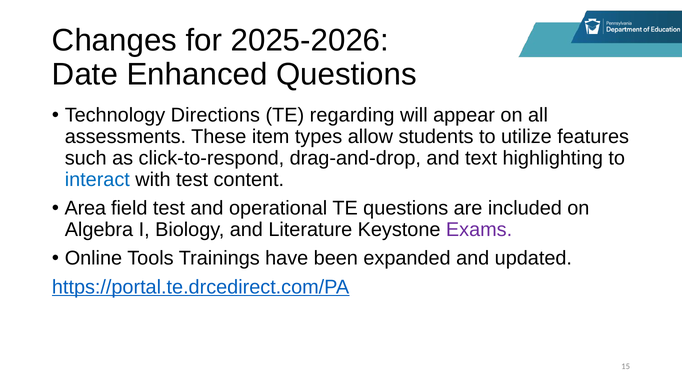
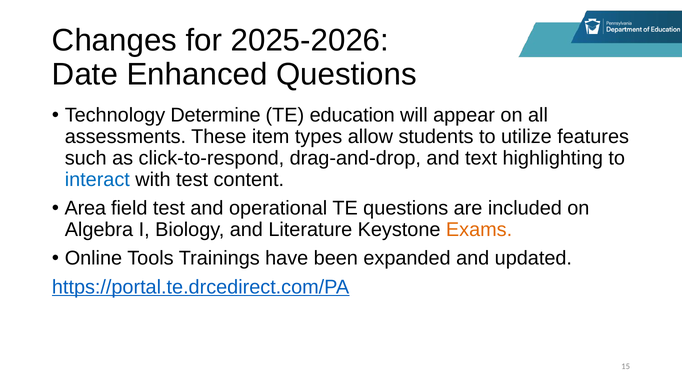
Directions: Directions -> Determine
regarding: regarding -> education
Exams colour: purple -> orange
